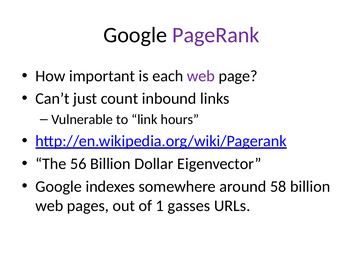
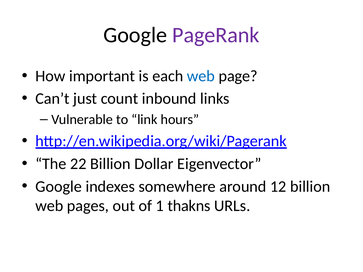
web at (201, 76) colour: purple -> blue
56: 56 -> 22
58: 58 -> 12
gasses: gasses -> thakns
